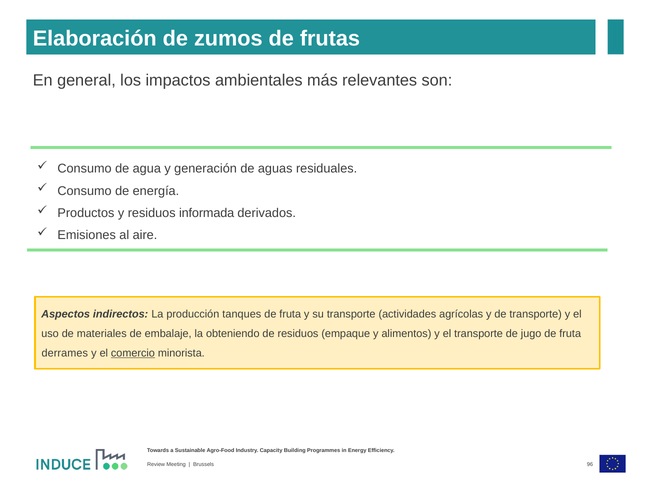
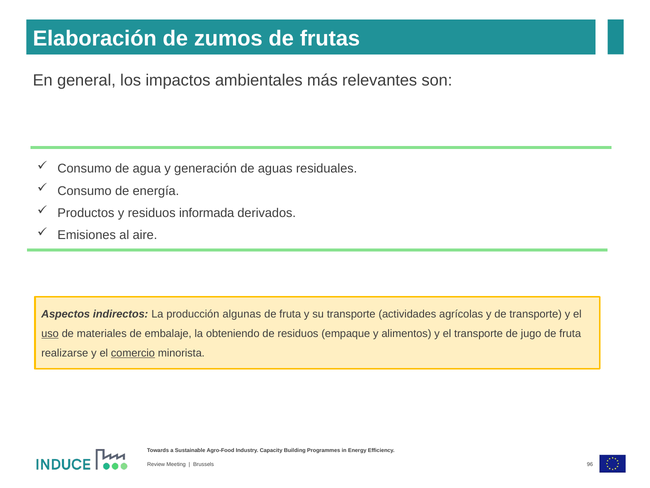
tanques: tanques -> algunas
uso underline: none -> present
derrames: derrames -> realizarse
